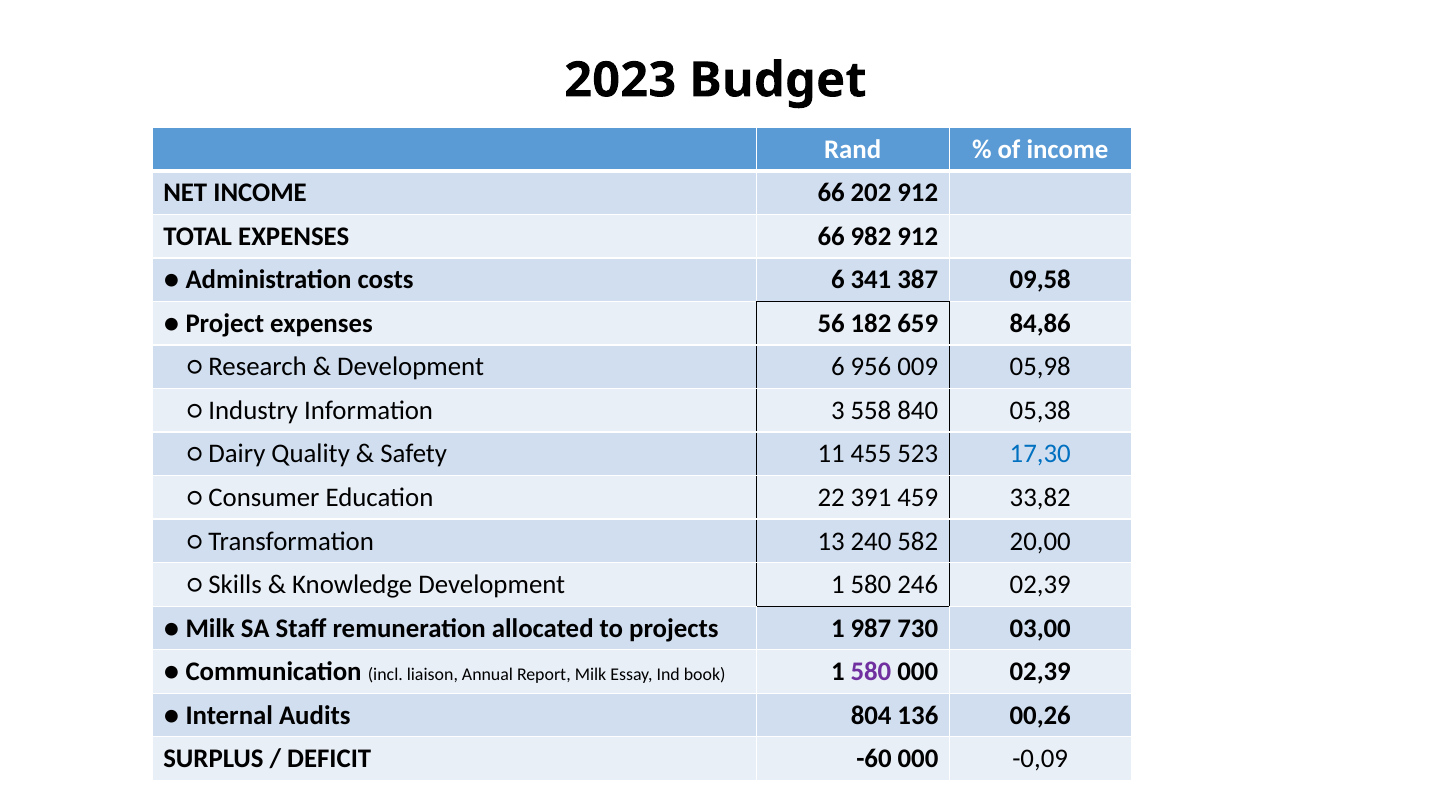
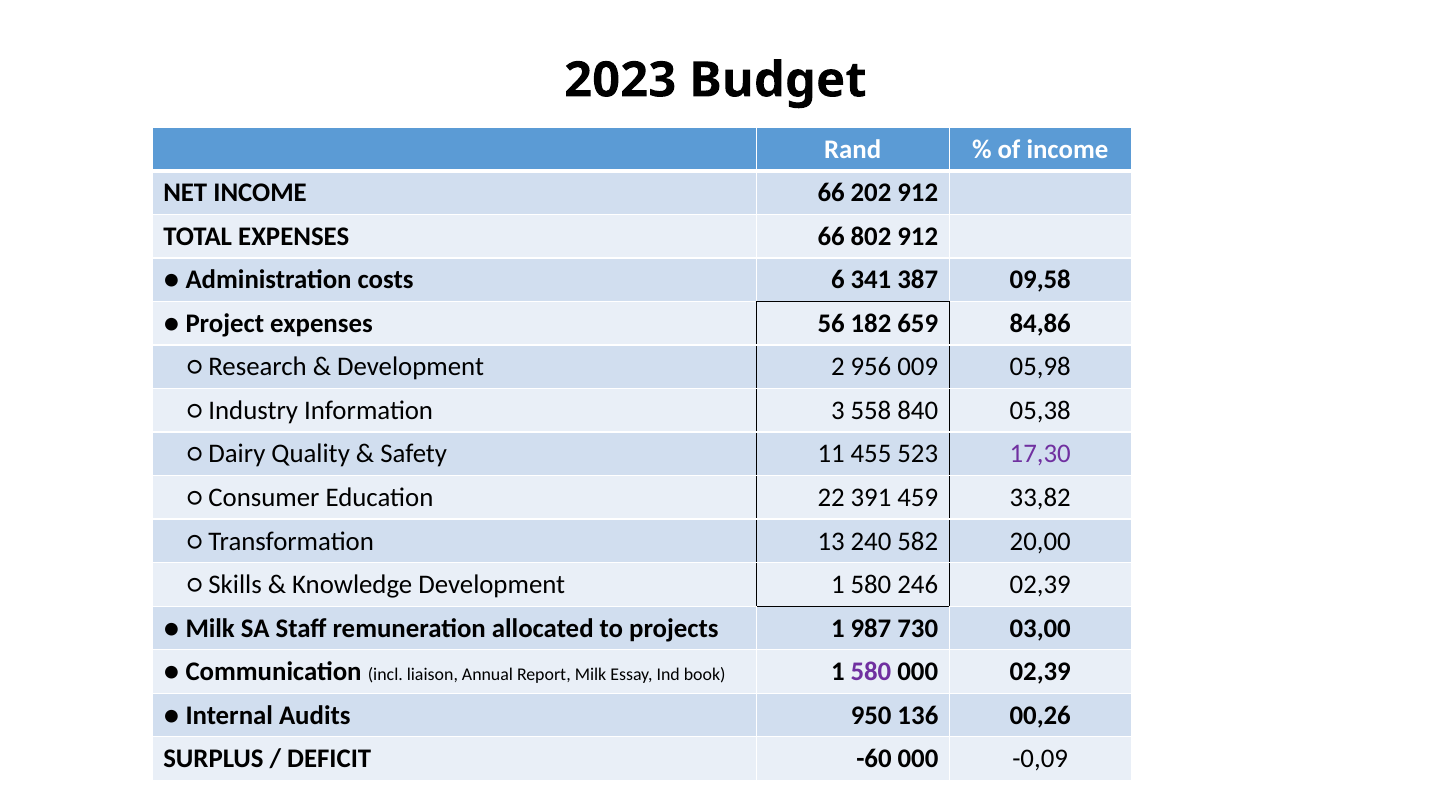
982: 982 -> 802
Development 6: 6 -> 2
17,30 colour: blue -> purple
804: 804 -> 950
